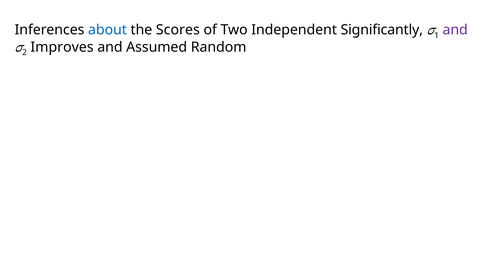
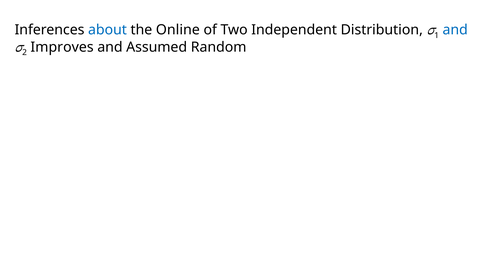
Scores: Scores -> Online
Significantly: Significantly -> Distribution
and at (455, 30) colour: purple -> blue
